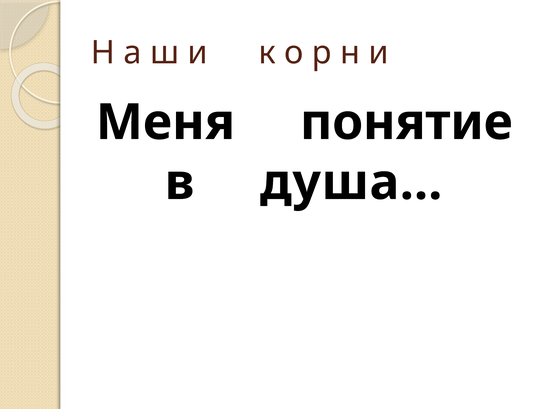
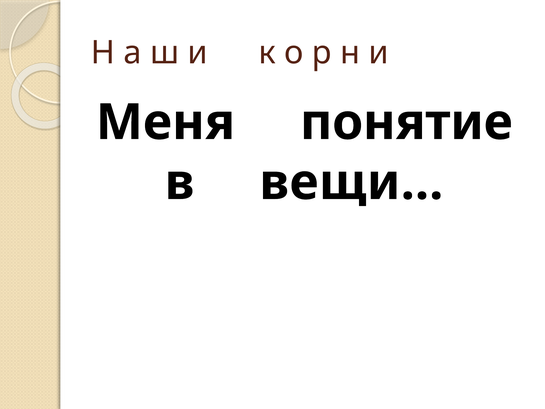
душа…: душа… -> вещи…
